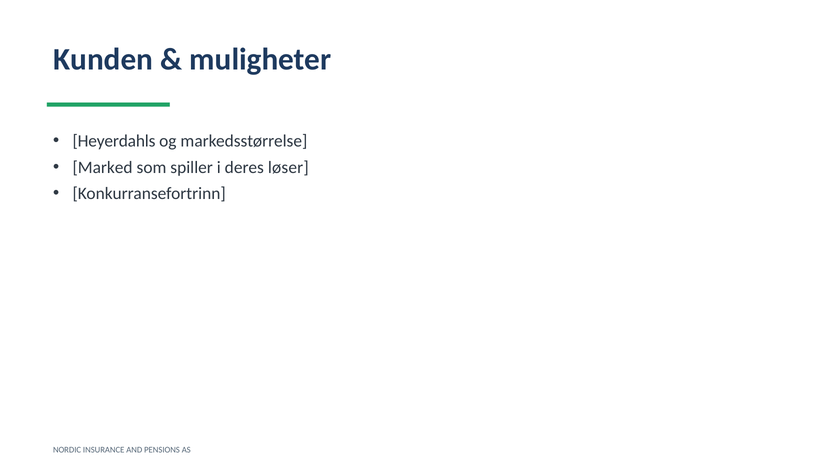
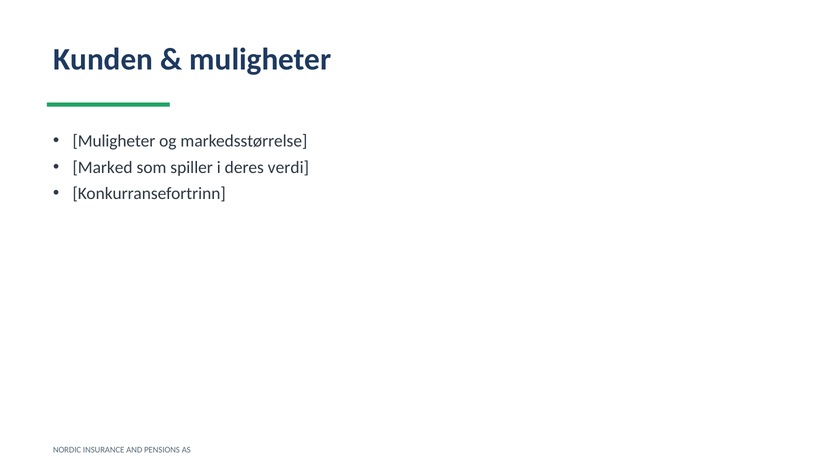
Heyerdahls at (114, 141): Heyerdahls -> Muligheter
løser: løser -> verdi
